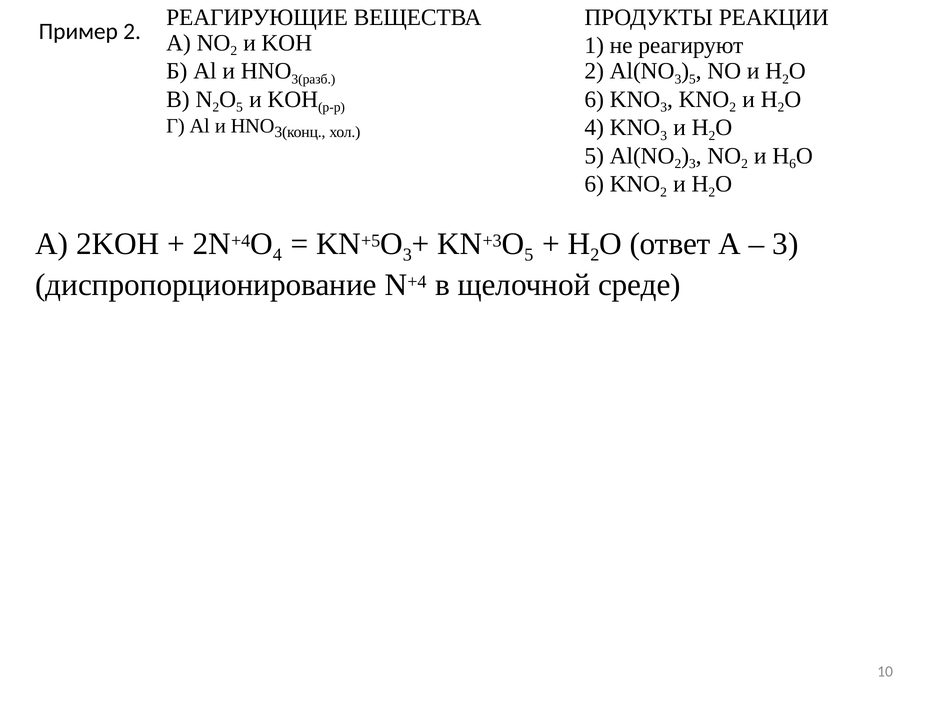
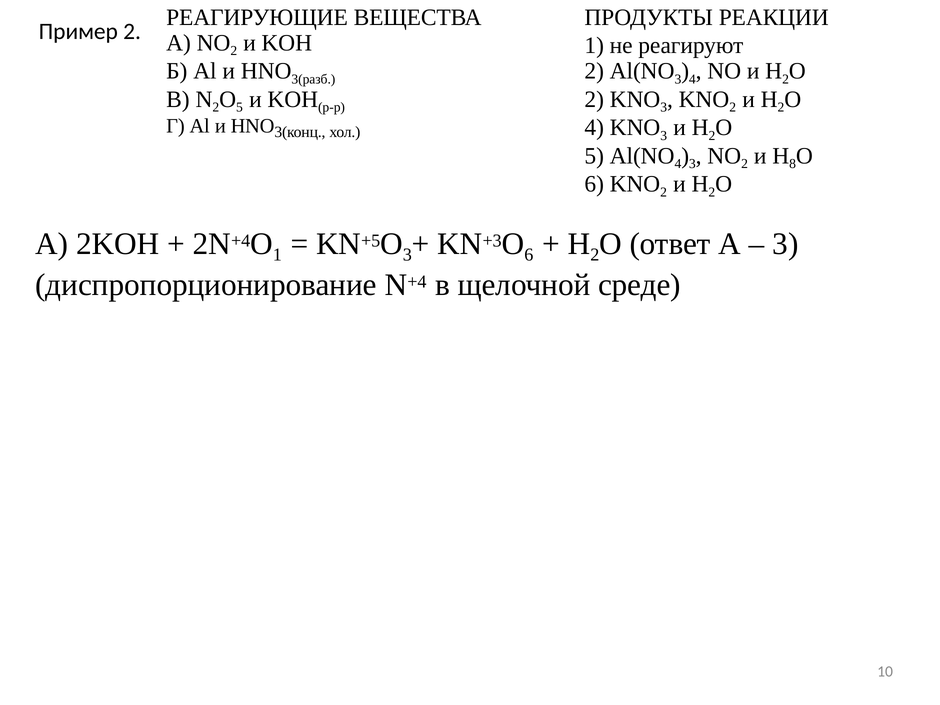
5 at (692, 79): 5 -> 4
6 at (594, 99): 6 -> 2
2 at (678, 164): 2 -> 4
6 at (793, 164): 6 -> 8
4 at (277, 255): 4 -> 1
5 at (529, 255): 5 -> 6
